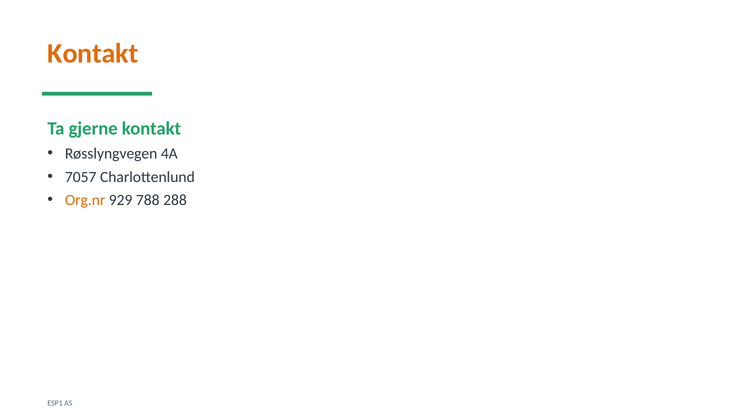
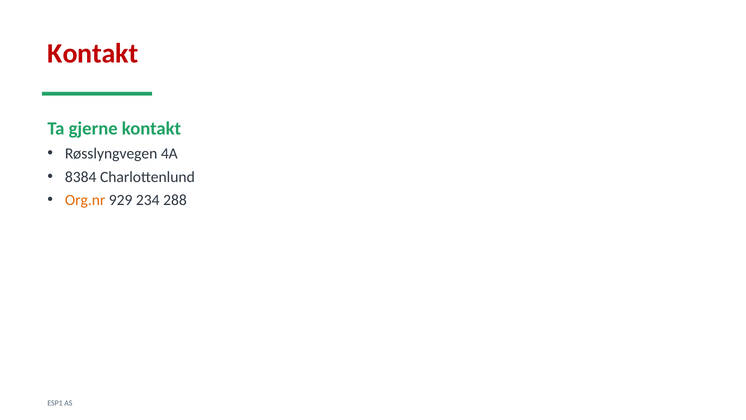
Kontakt at (93, 53) colour: orange -> red
7057: 7057 -> 8384
788: 788 -> 234
